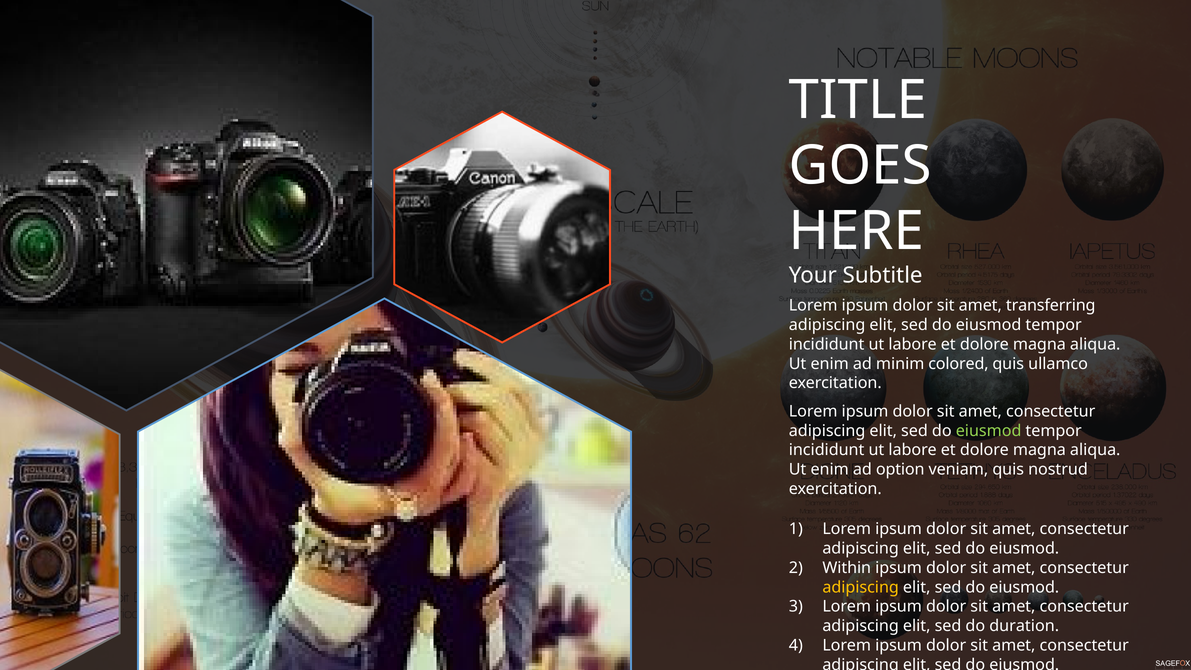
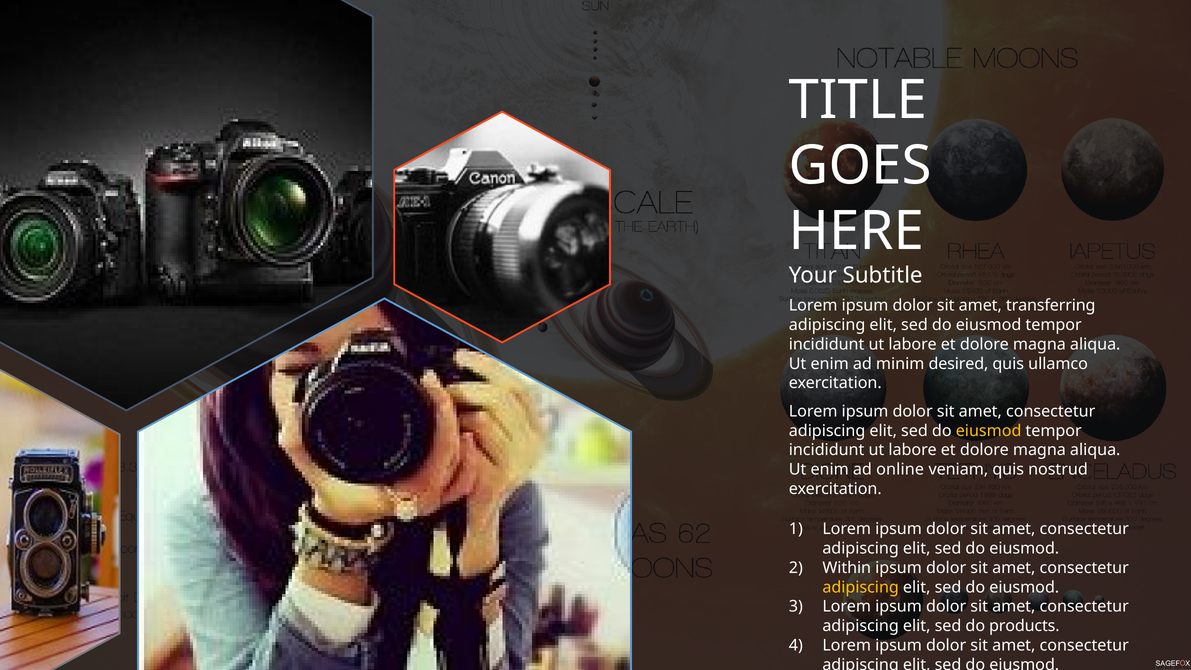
colored: colored -> desired
eiusmod at (989, 431) colour: light green -> yellow
option: option -> online
duration: duration -> products
